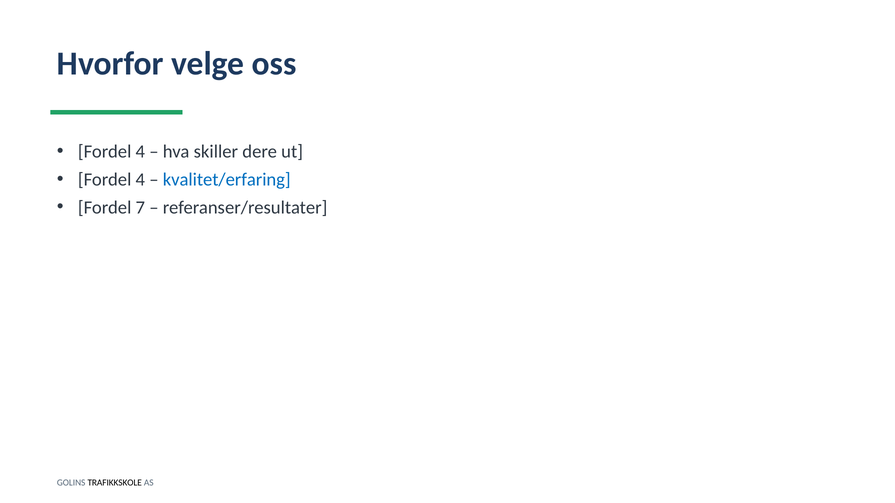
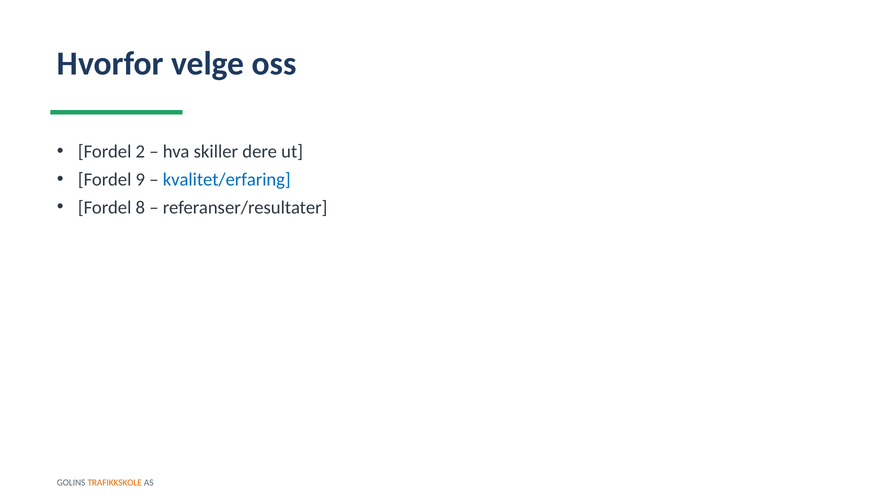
4 at (140, 152): 4 -> 2
4 at (140, 180): 4 -> 9
7: 7 -> 8
TRAFIKKSKOLE colour: black -> orange
